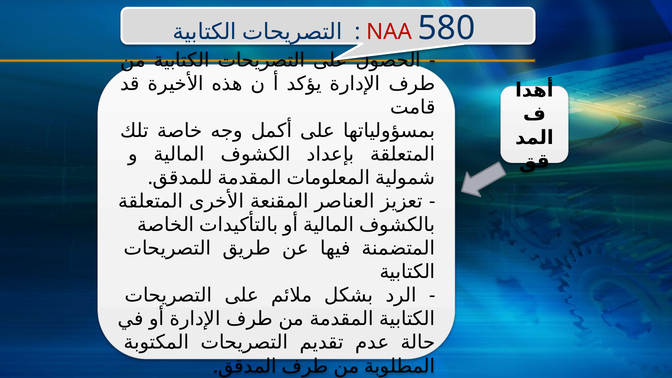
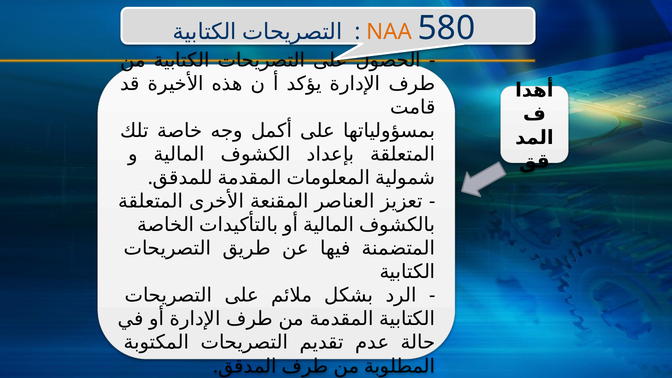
NAA colour: red -> orange
